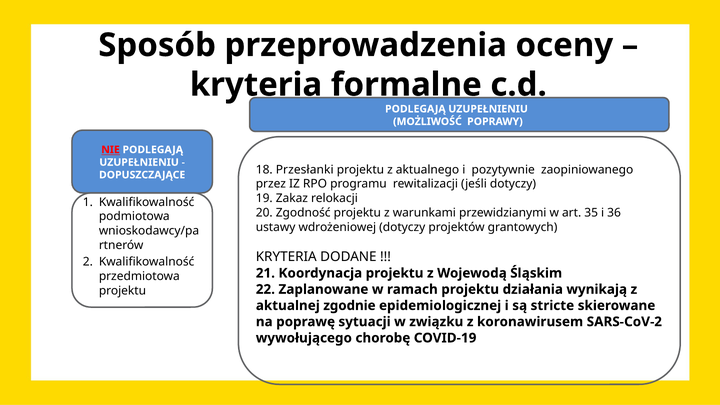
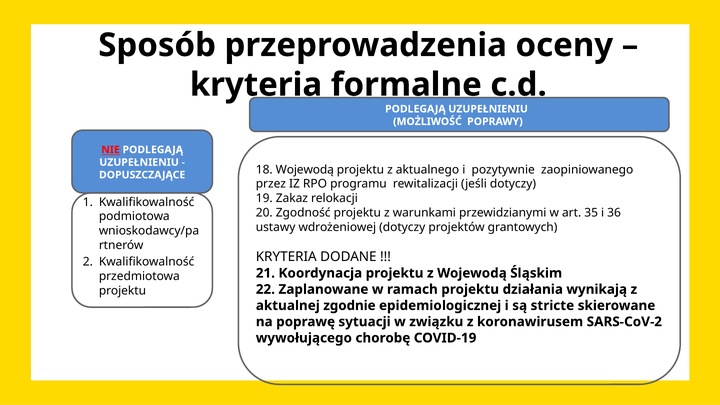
18 Przesłanki: Przesłanki -> Wojewodą
